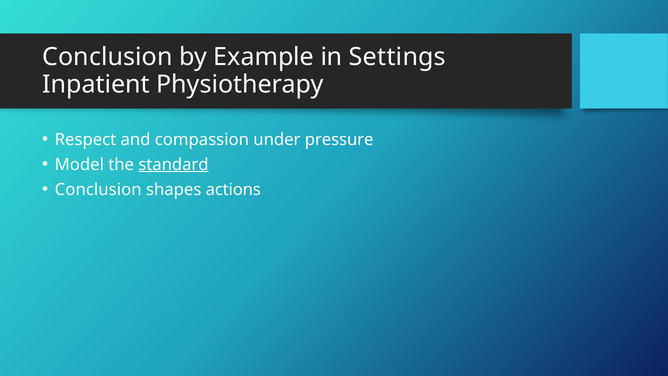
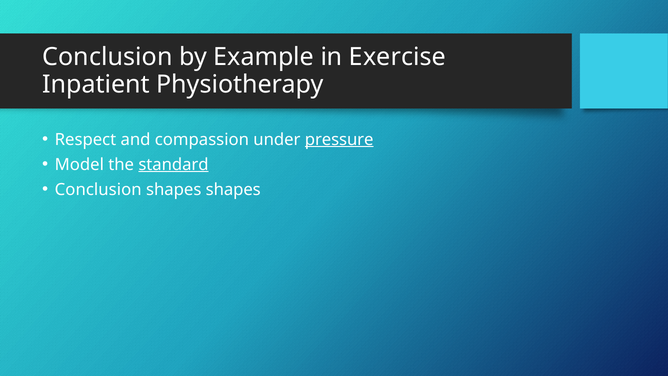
Settings: Settings -> Exercise
pressure underline: none -> present
shapes actions: actions -> shapes
